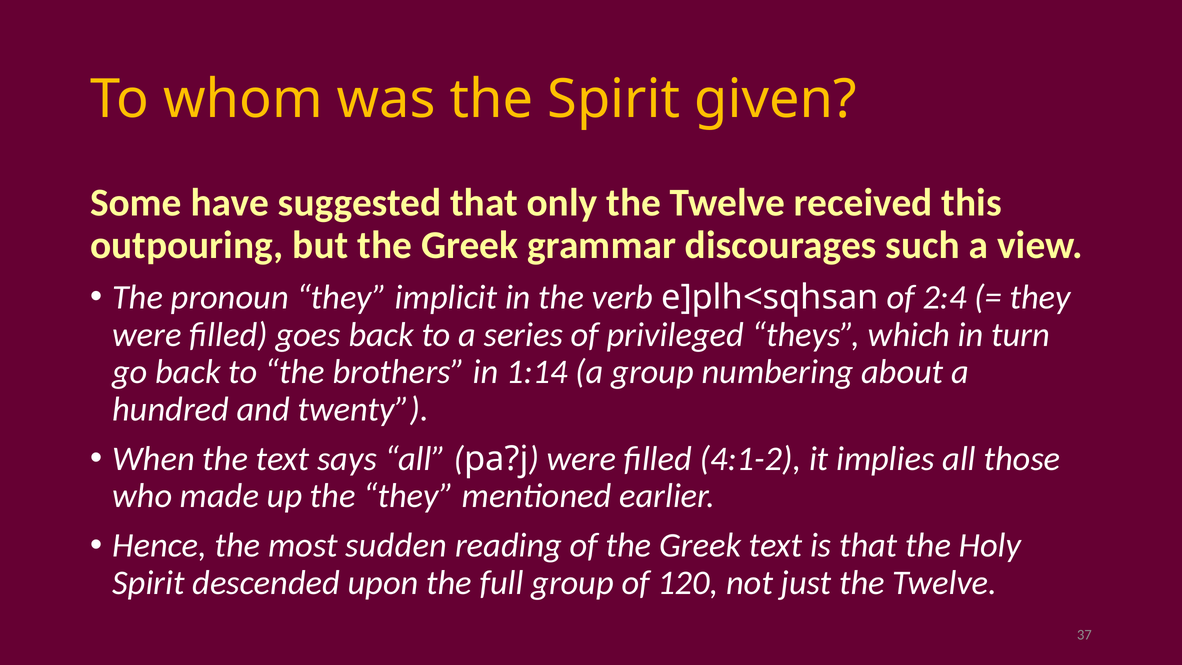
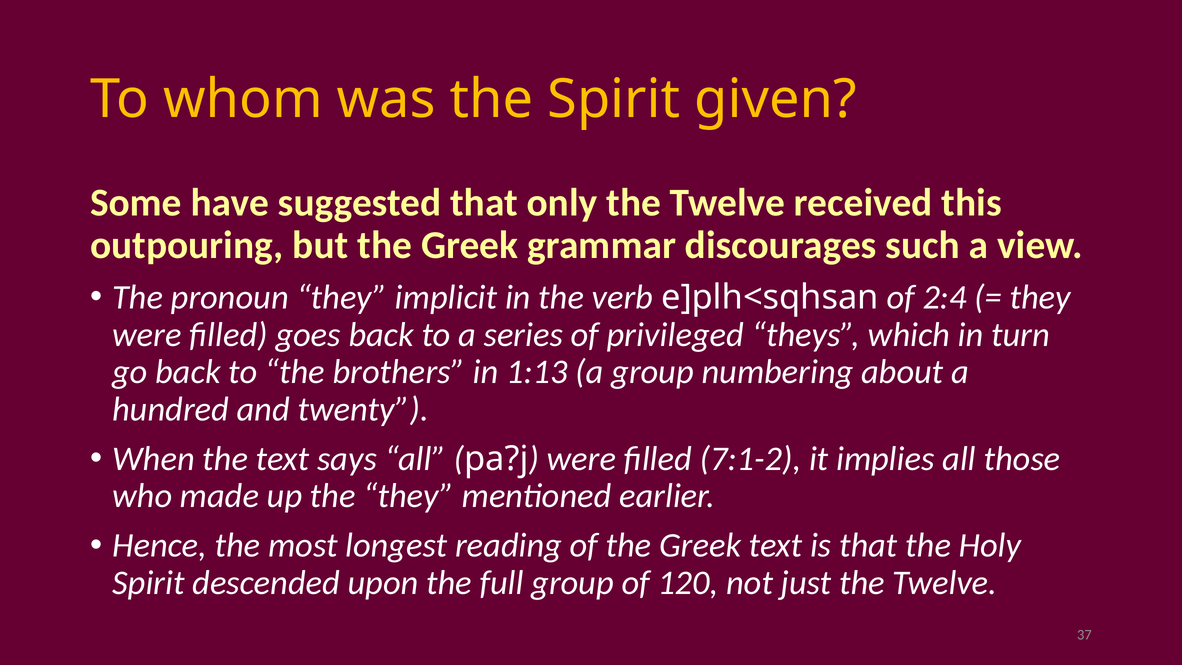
1:14: 1:14 -> 1:13
4:1-2: 4:1-2 -> 7:1-2
sudden: sudden -> longest
